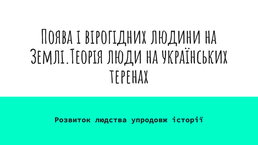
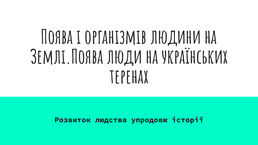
вірогідних: вірогідних -> організмів
Землі.Теорія: Землі.Теорія -> Землі.Поява
